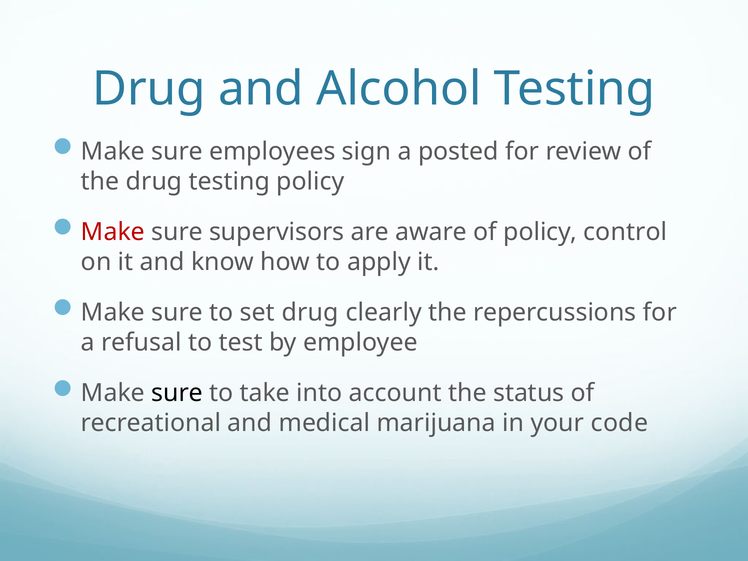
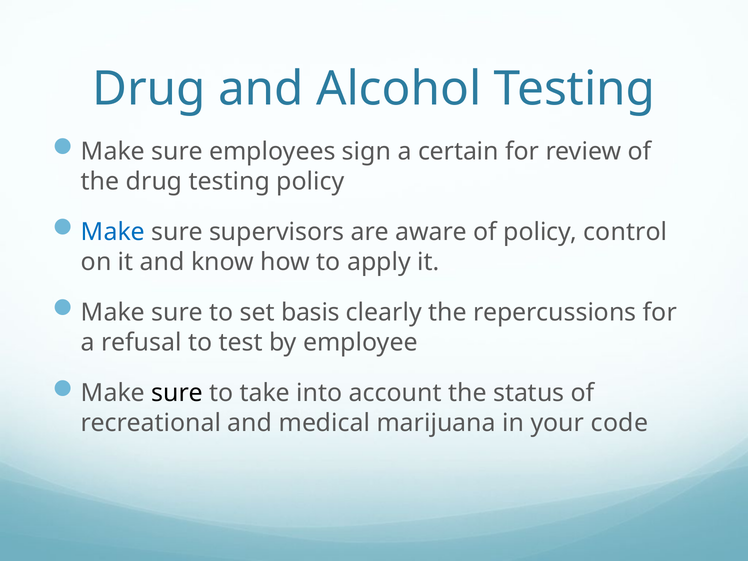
posted: posted -> certain
Make at (113, 232) colour: red -> blue
set drug: drug -> basis
